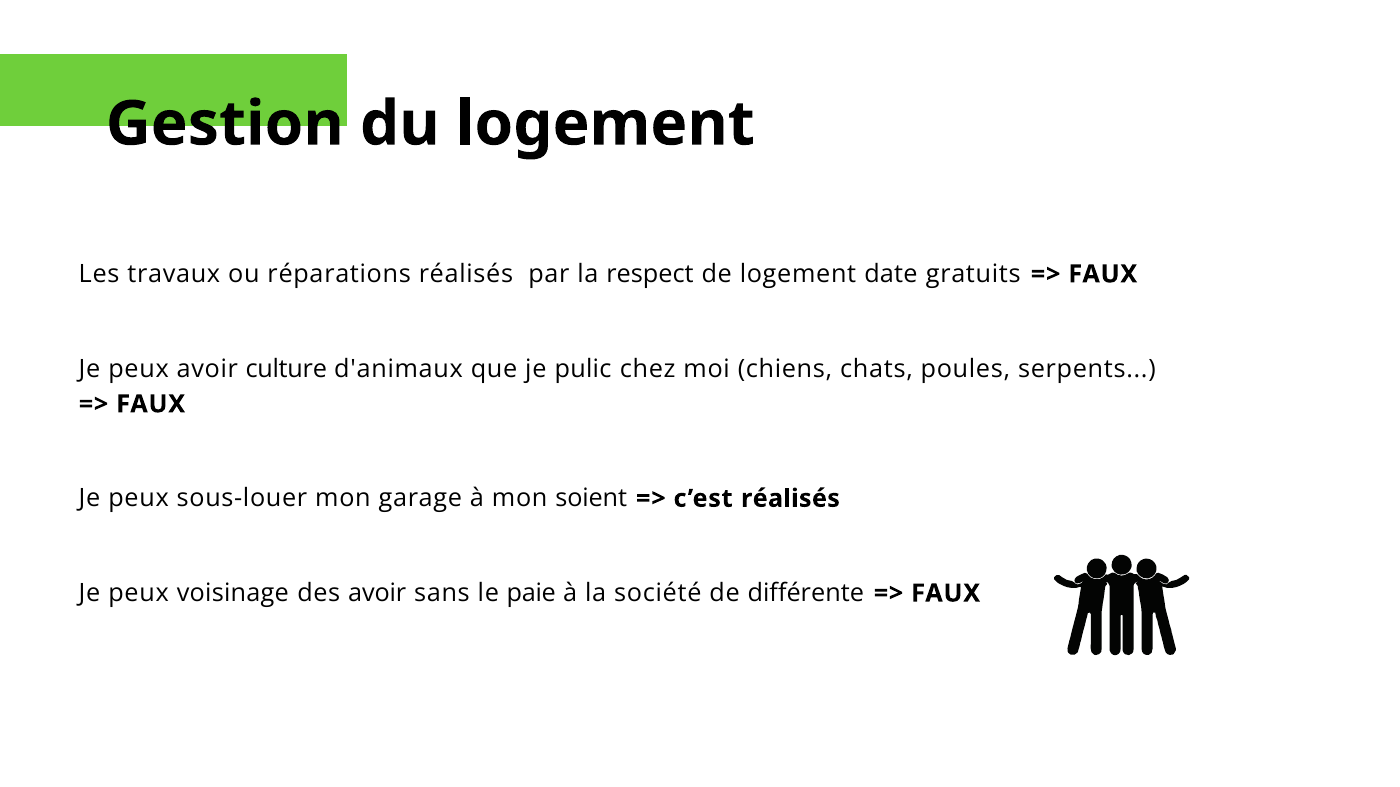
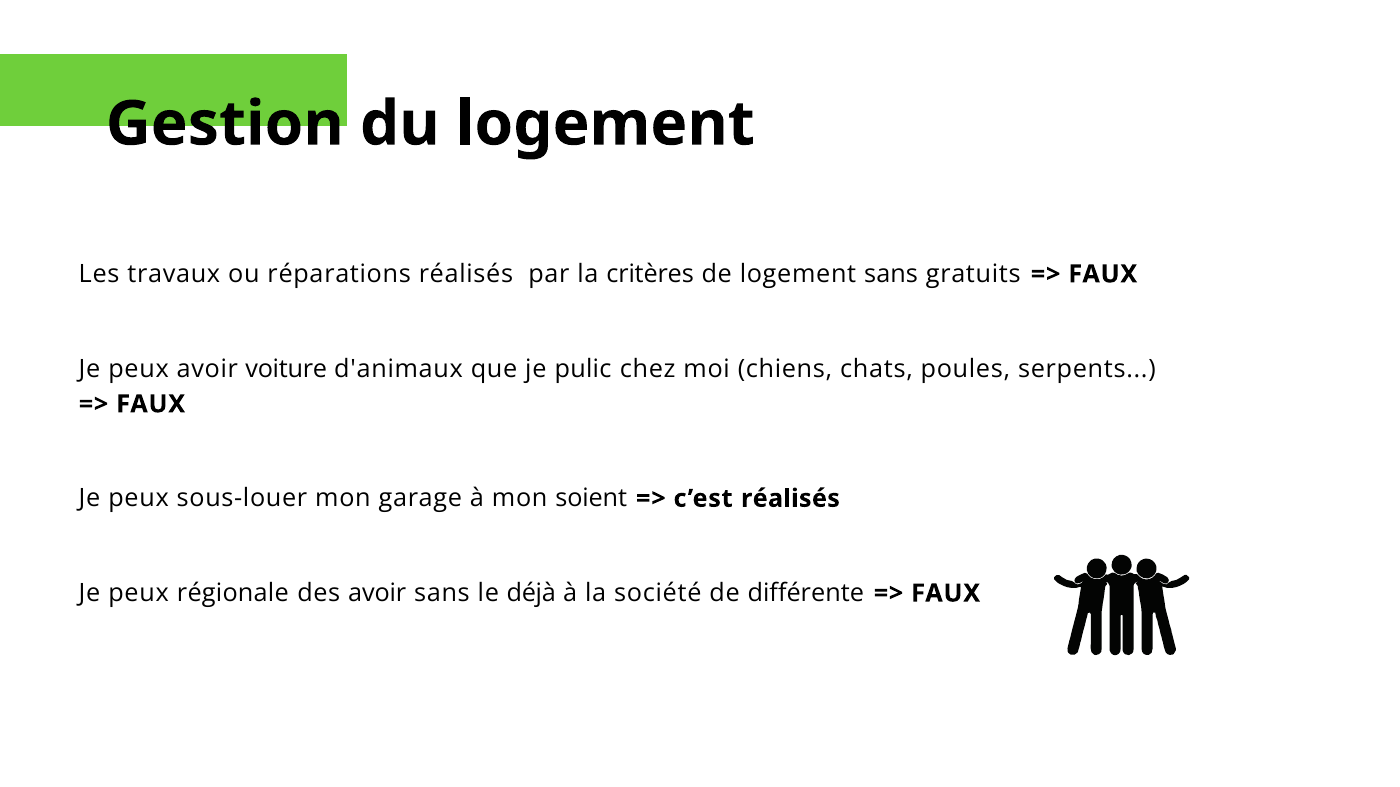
respect: respect -> critères
logement date: date -> sans
culture: culture -> voiture
voisinage: voisinage -> régionale
paie: paie -> déjà
